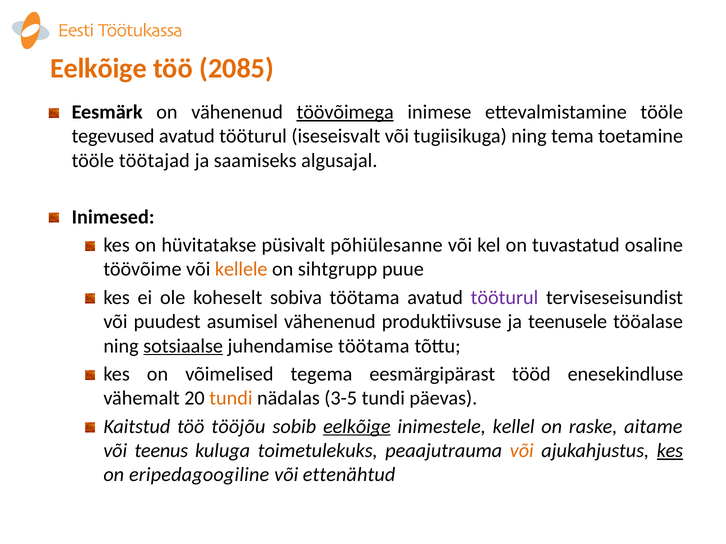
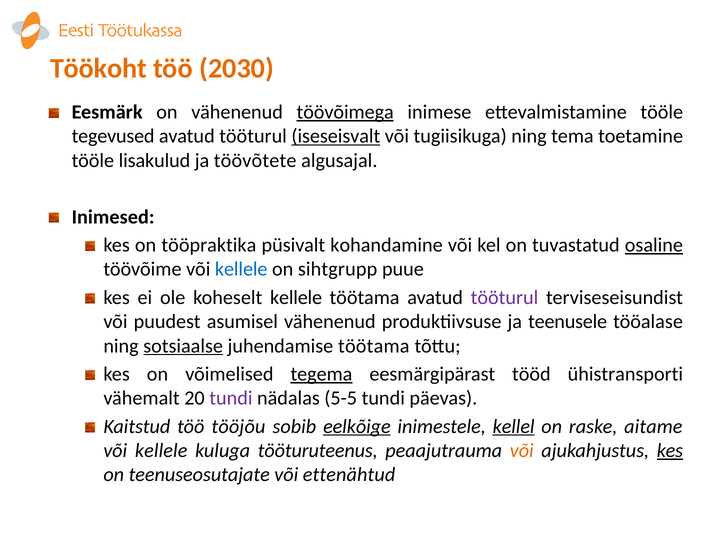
Eelkõige at (98, 68): Eelkõige -> Töökoht
2085: 2085 -> 2030
iseseisvalt underline: none -> present
töötajad: töötajad -> lisakulud
saamiseks: saamiseks -> töövõtete
hüvitatakse: hüvitatakse -> tööpraktika
põhiülesanne: põhiülesanne -> kohandamine
osaline underline: none -> present
kellele at (241, 270) colour: orange -> blue
koheselt sobiva: sobiva -> kellele
tegema underline: none -> present
enesekindluse: enesekindluse -> ühistransporti
tundi at (231, 399) colour: orange -> purple
3-5: 3-5 -> 5-5
kellel underline: none -> present
teenus at (161, 451): teenus -> kellele
toimetulekuks: toimetulekuks -> tööturuteenus
eripedagoogiline: eripedagoogiline -> teenuseosutajate
